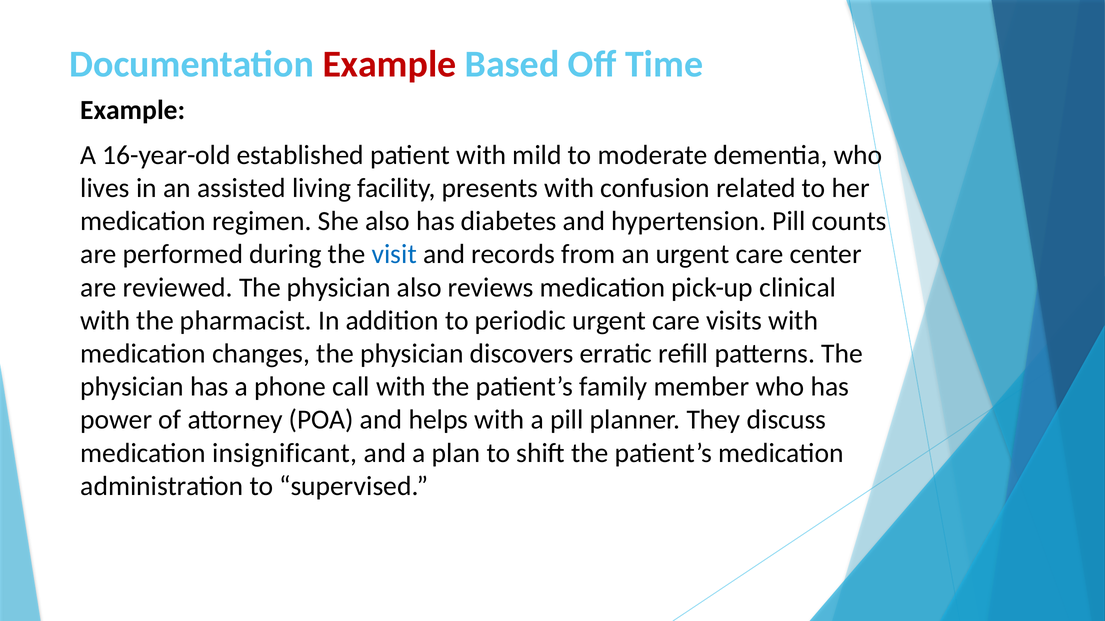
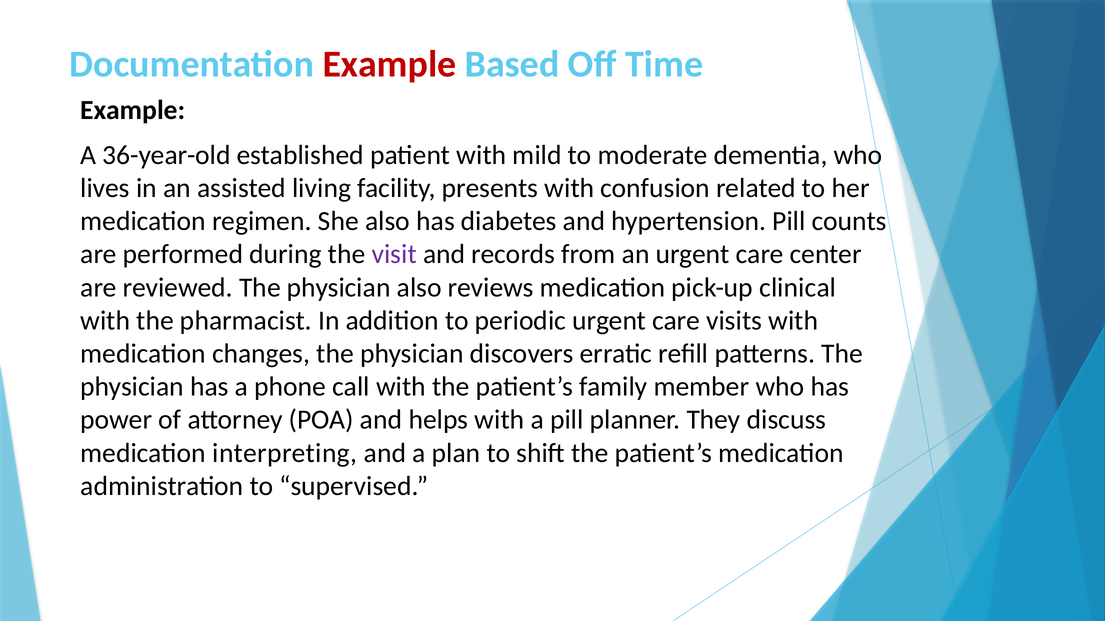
16-year-old: 16-year-old -> 36-year-old
visit colour: blue -> purple
insignificant: insignificant -> interpreting
